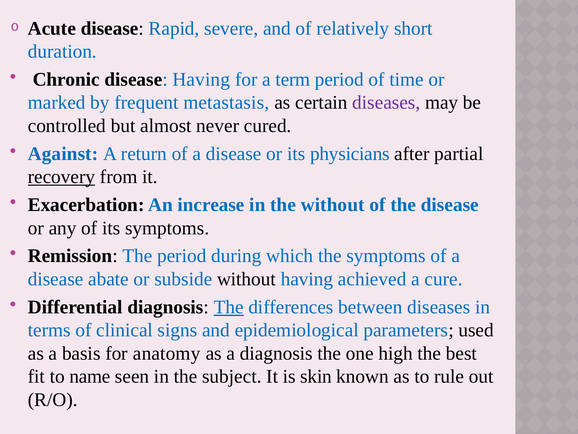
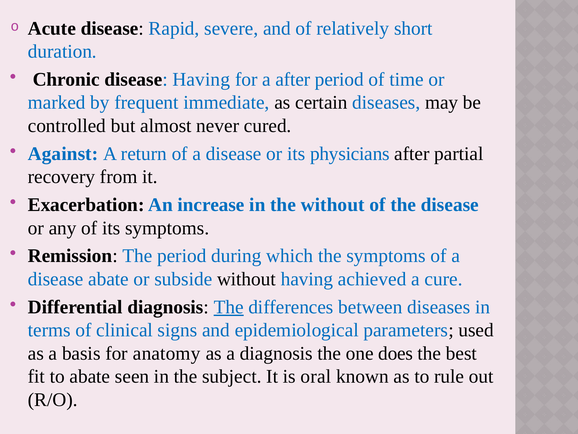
a term: term -> after
metastasis: metastasis -> immediate
diseases at (386, 102) colour: purple -> blue
recovery underline: present -> none
high: high -> does
to name: name -> abate
skin: skin -> oral
